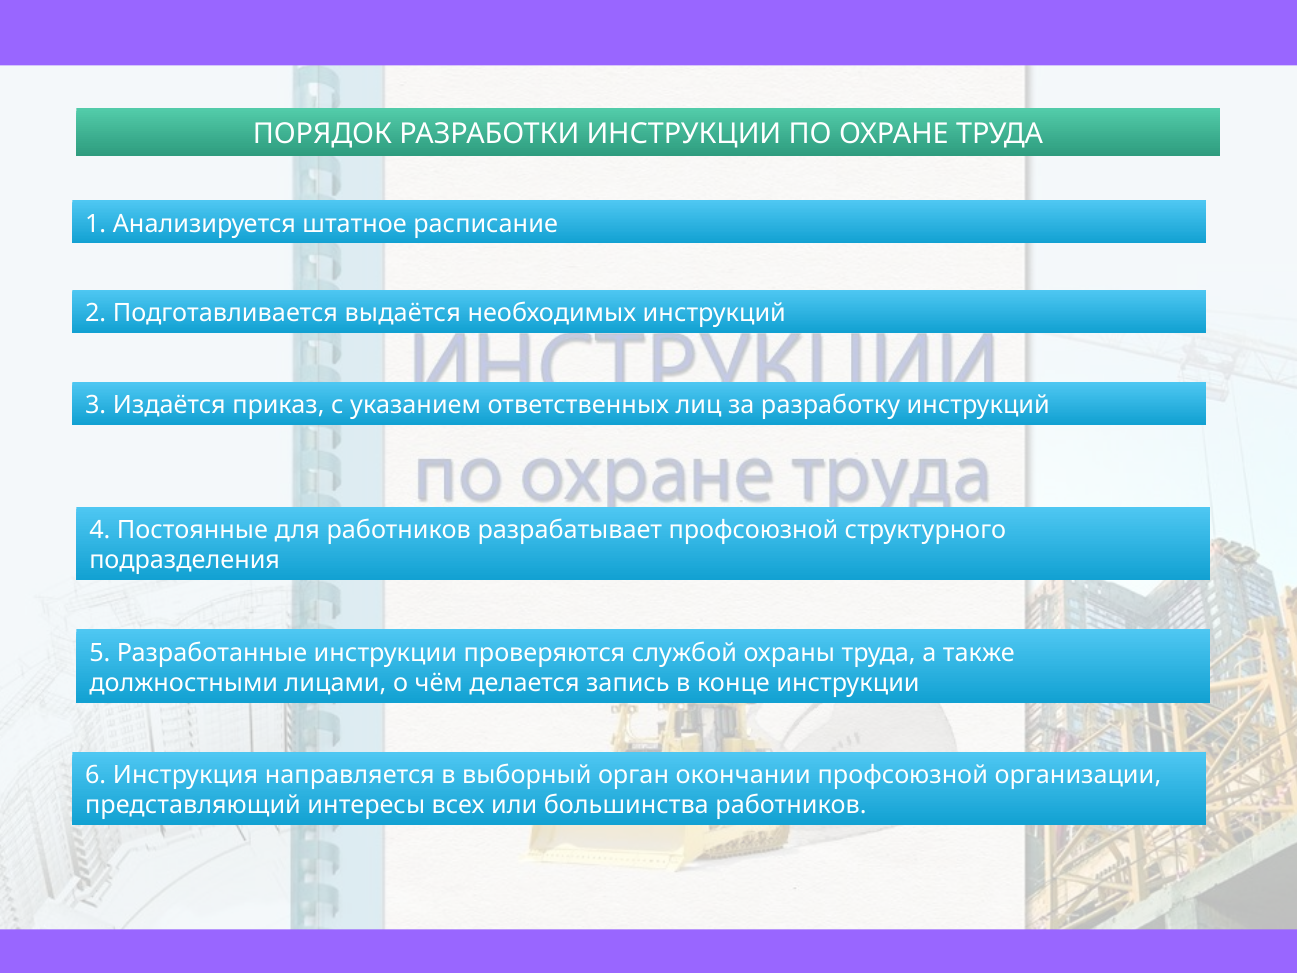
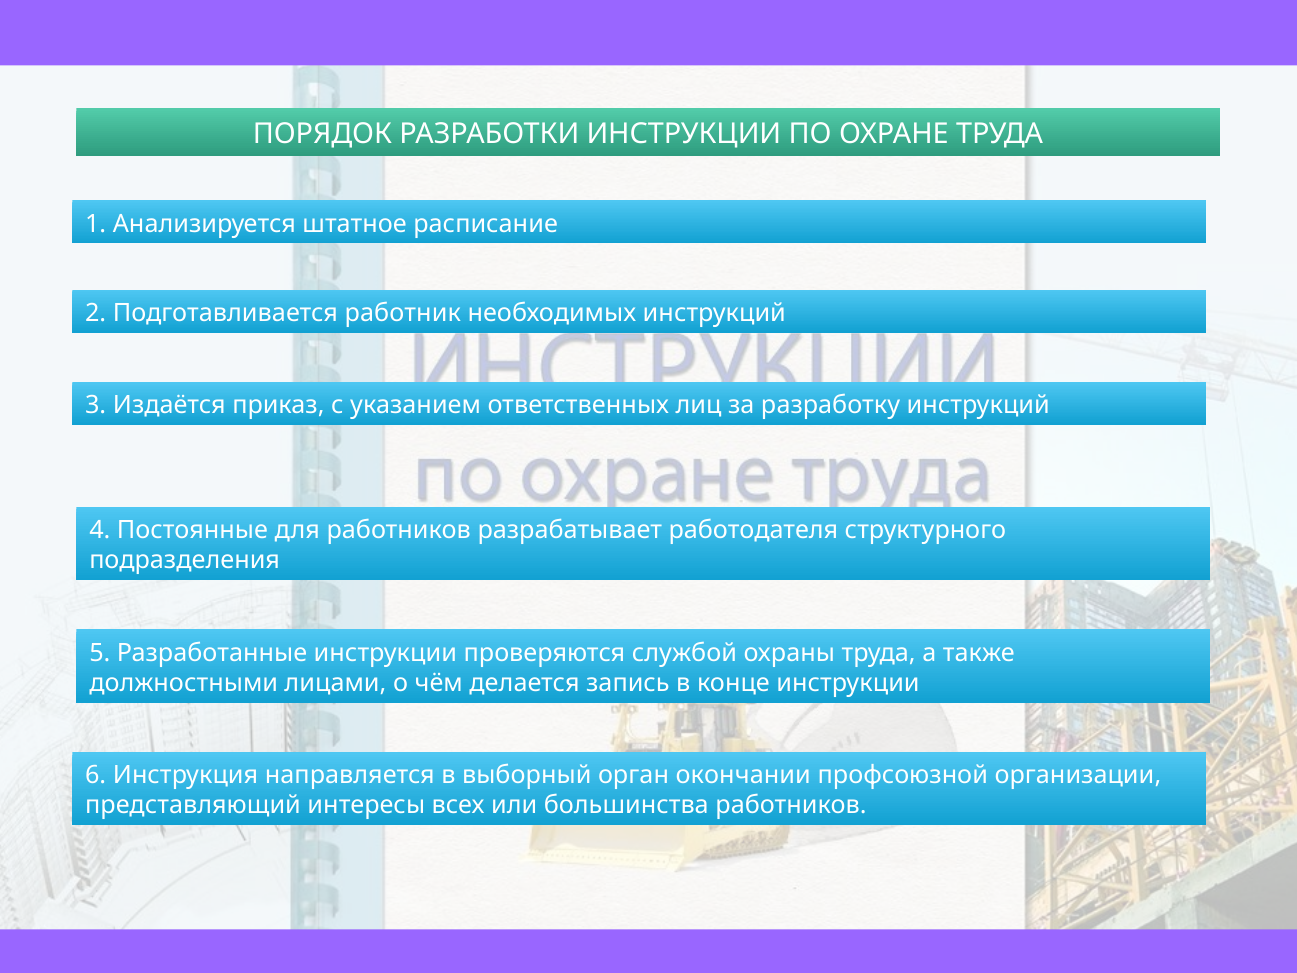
выдаётся: выдаётся -> работник
разрабатывает профсоюзной: профсоюзной -> работодателя
